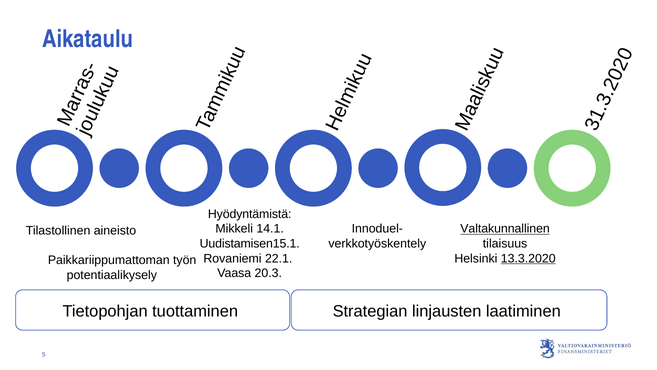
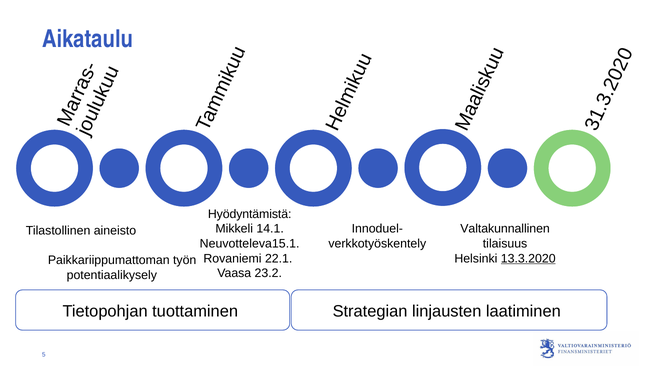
Valtakunnallinen underline: present -> none
Uudistamisen15.1: Uudistamisen15.1 -> Neuvotteleva15.1
20.3: 20.3 -> 23.2
